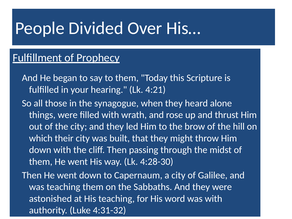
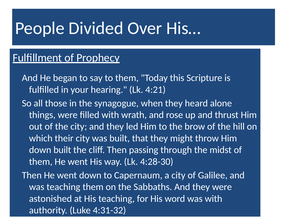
down with: with -> built
